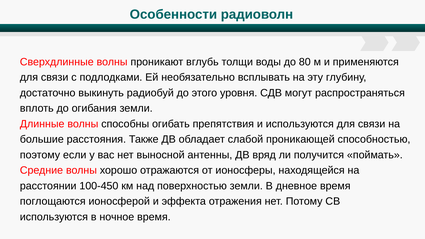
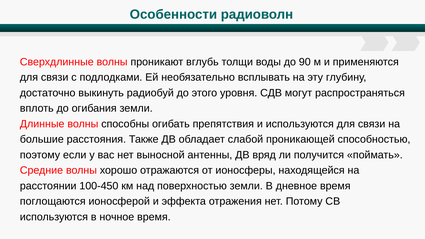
80: 80 -> 90
